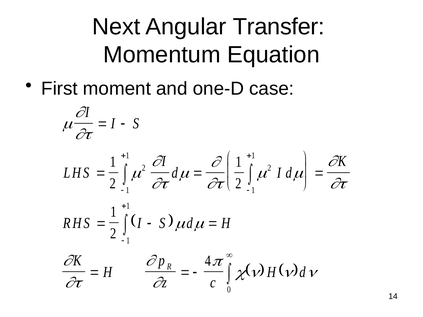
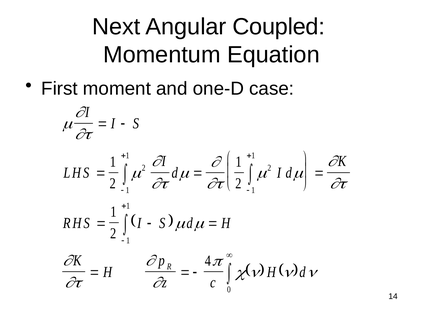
Transfer: Transfer -> Coupled
